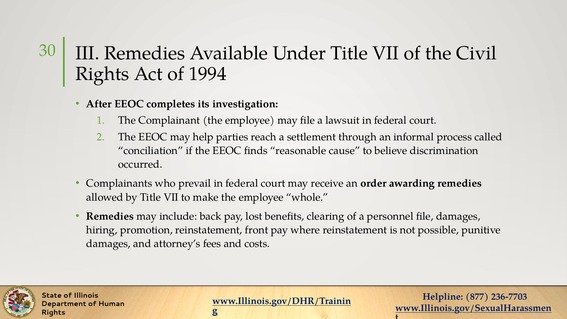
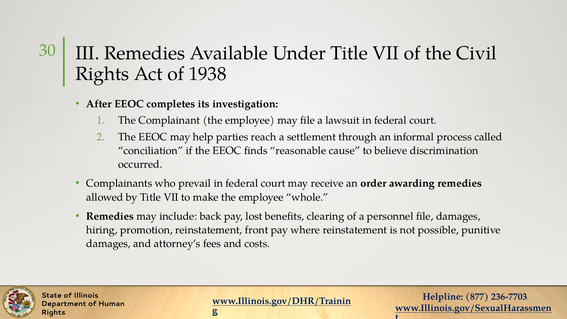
1994: 1994 -> 1938
